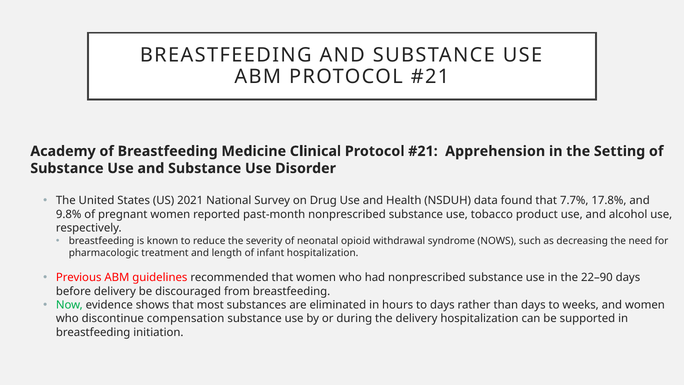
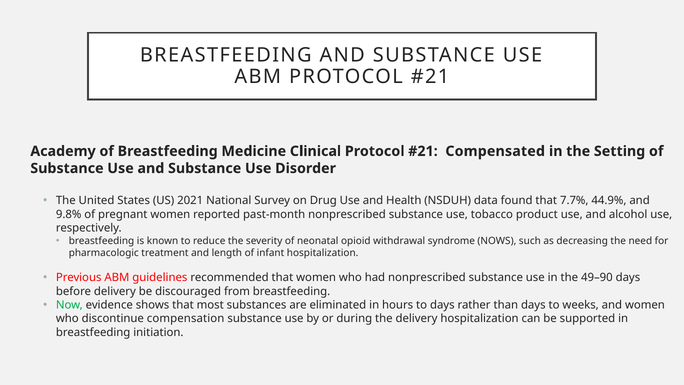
Apprehension: Apprehension -> Compensated
17.8%: 17.8% -> 44.9%
22–90: 22–90 -> 49–90
